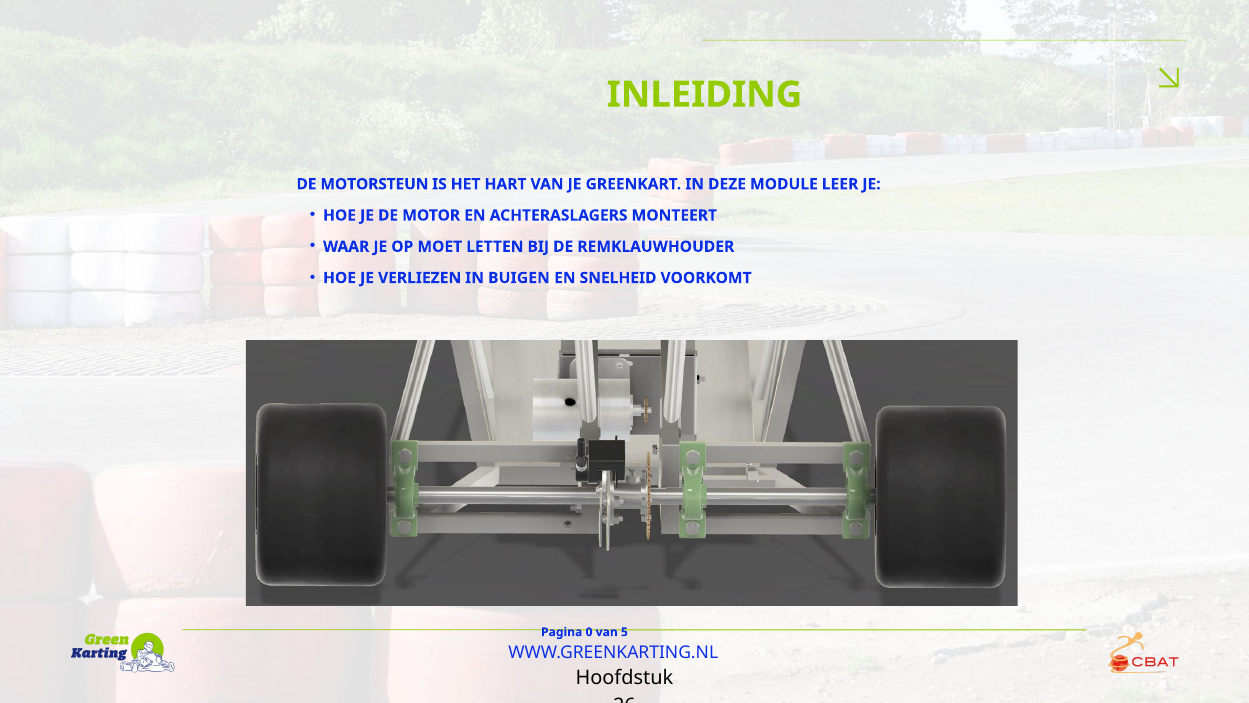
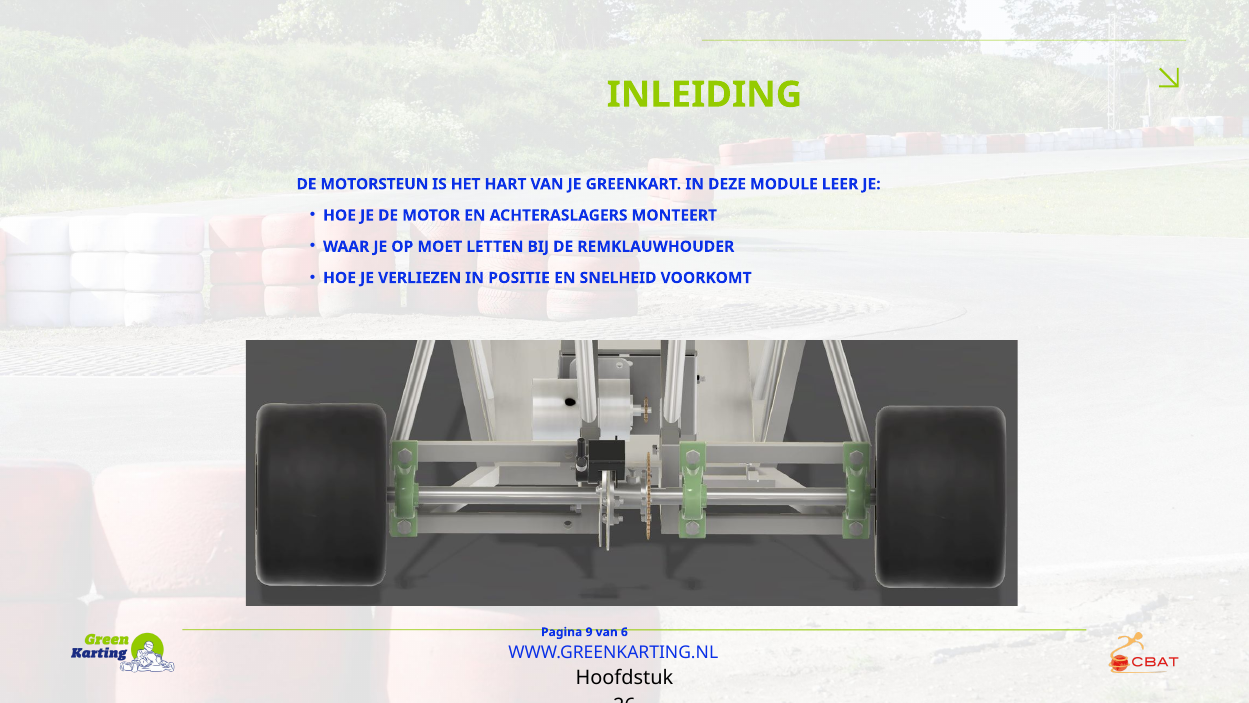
BUIGEN: BUIGEN -> POSITIE
0: 0 -> 9
5: 5 -> 6
